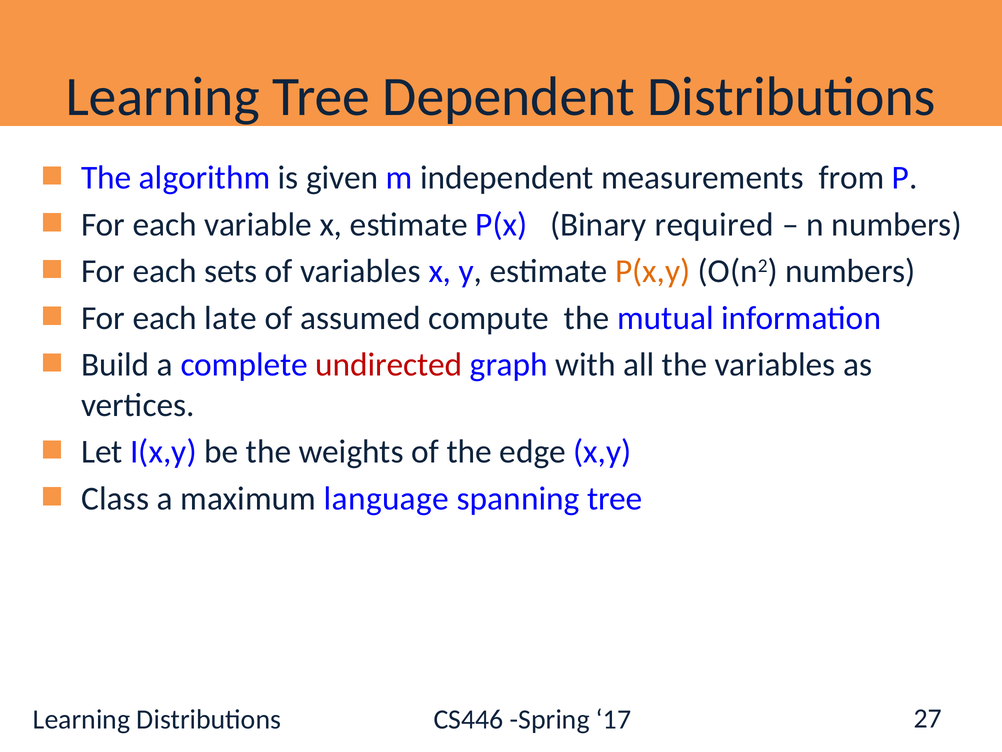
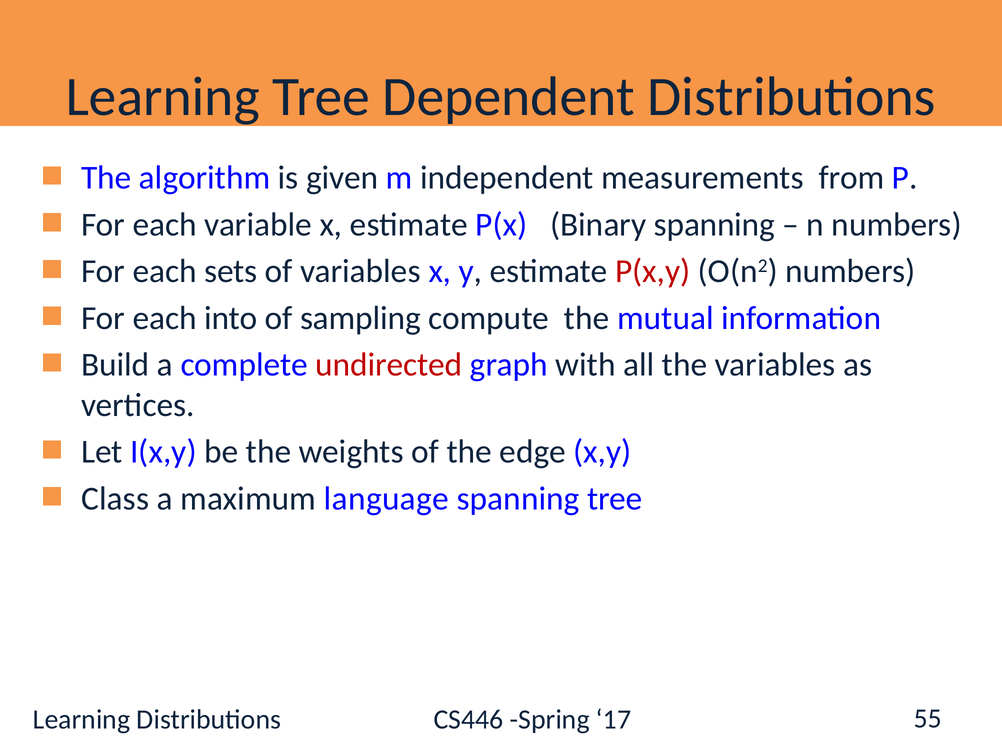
Binary required: required -> spanning
P(x,y colour: orange -> red
late: late -> into
assumed: assumed -> sampling
27: 27 -> 55
